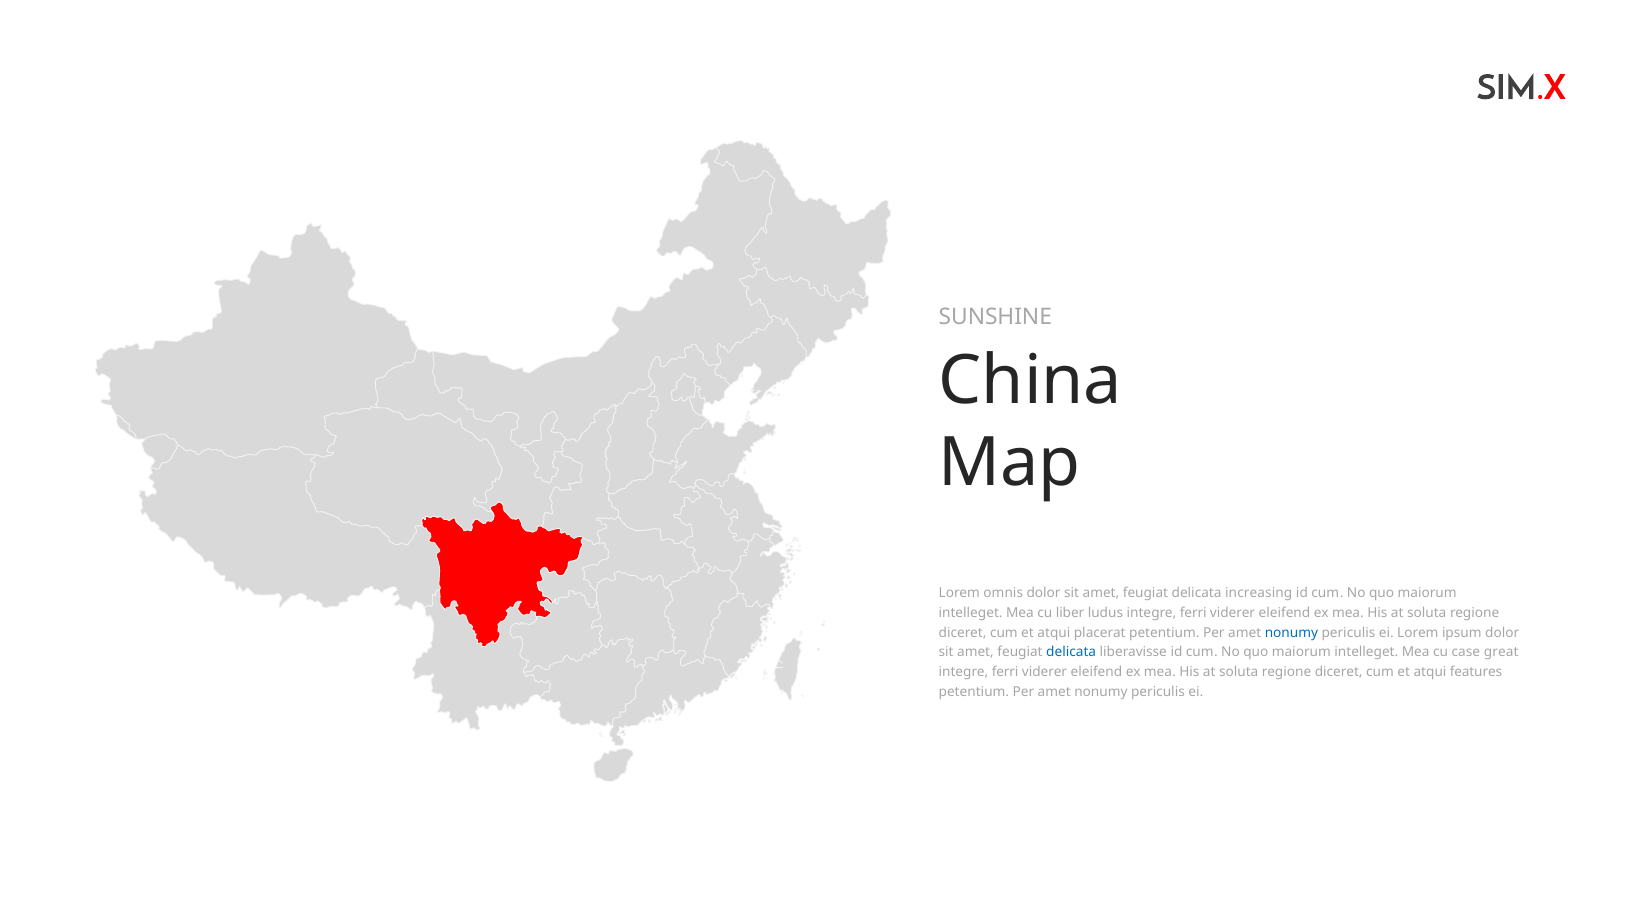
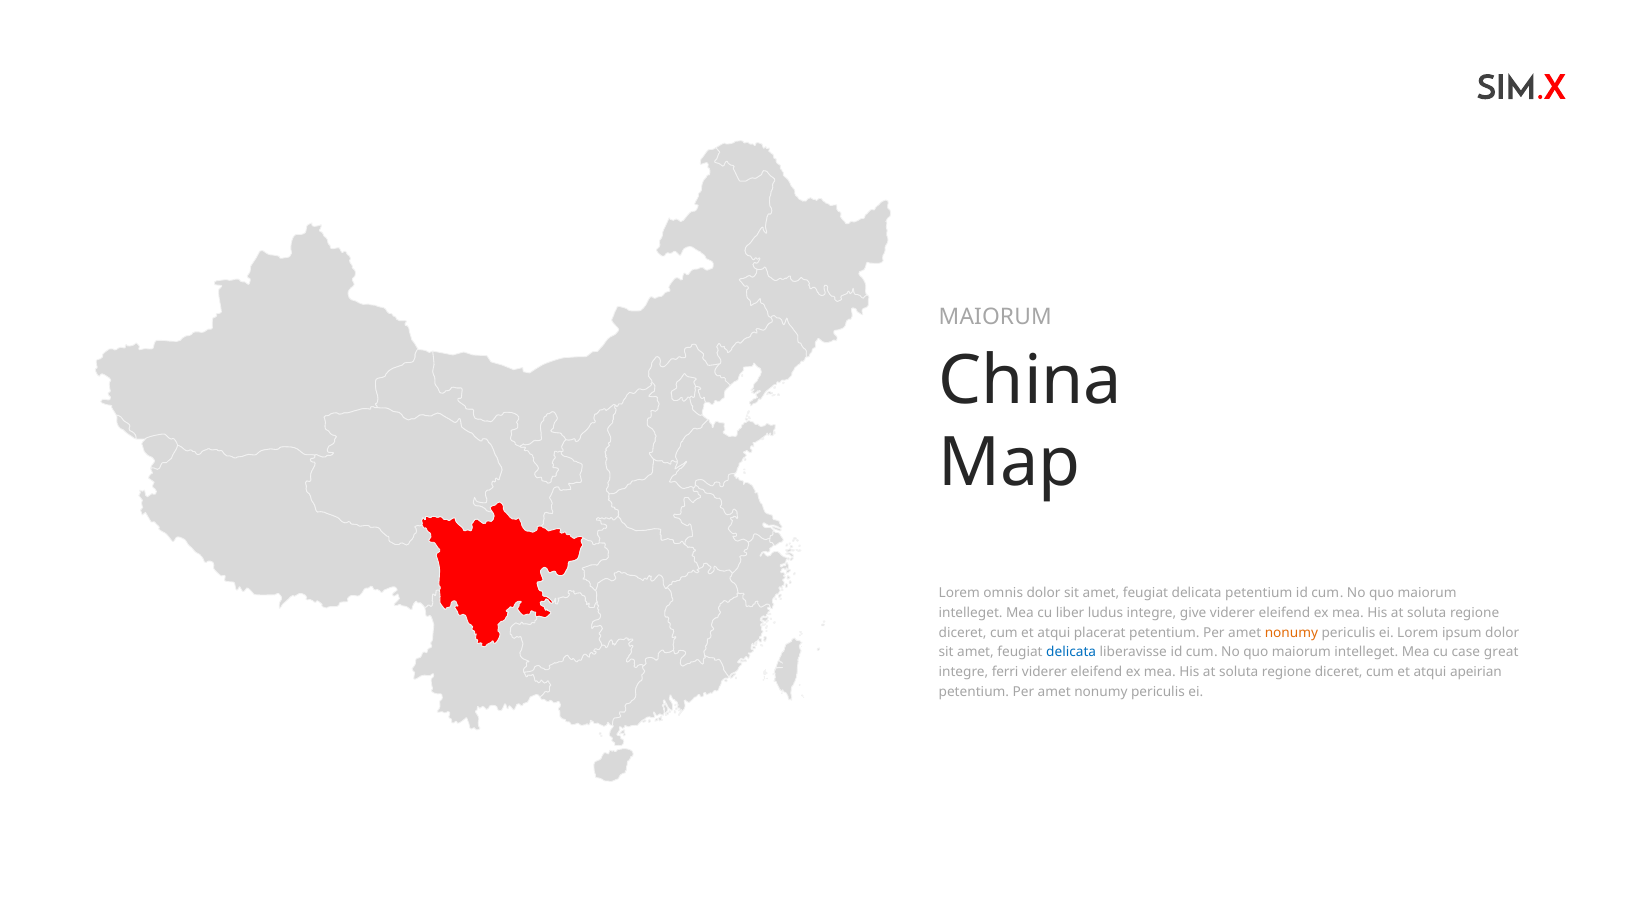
SUNSHINE at (995, 317): SUNSHINE -> MAIORUM
delicata increasing: increasing -> petentium
ludus integre ferri: ferri -> give
nonumy at (1291, 633) colour: blue -> orange
features: features -> apeirian
